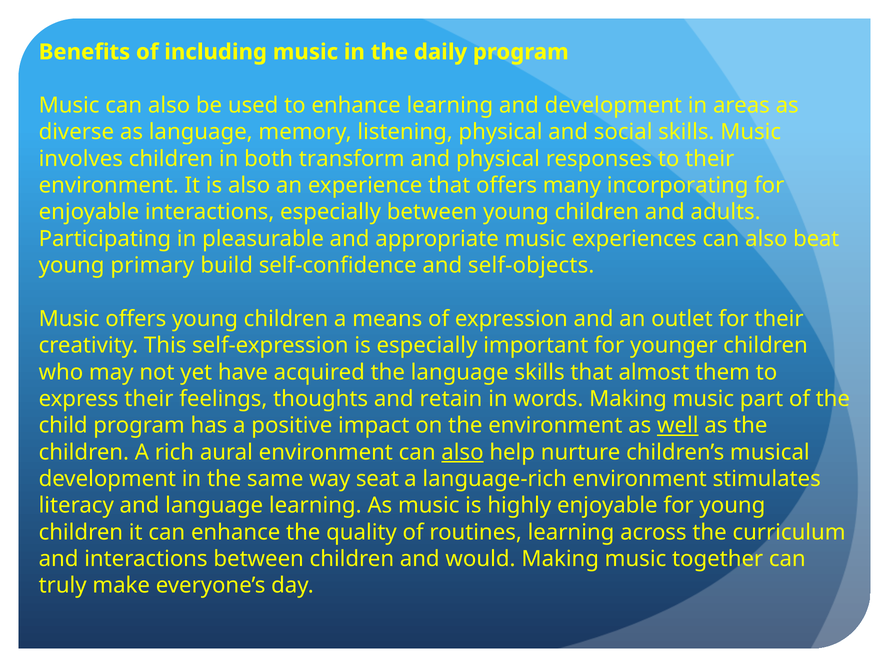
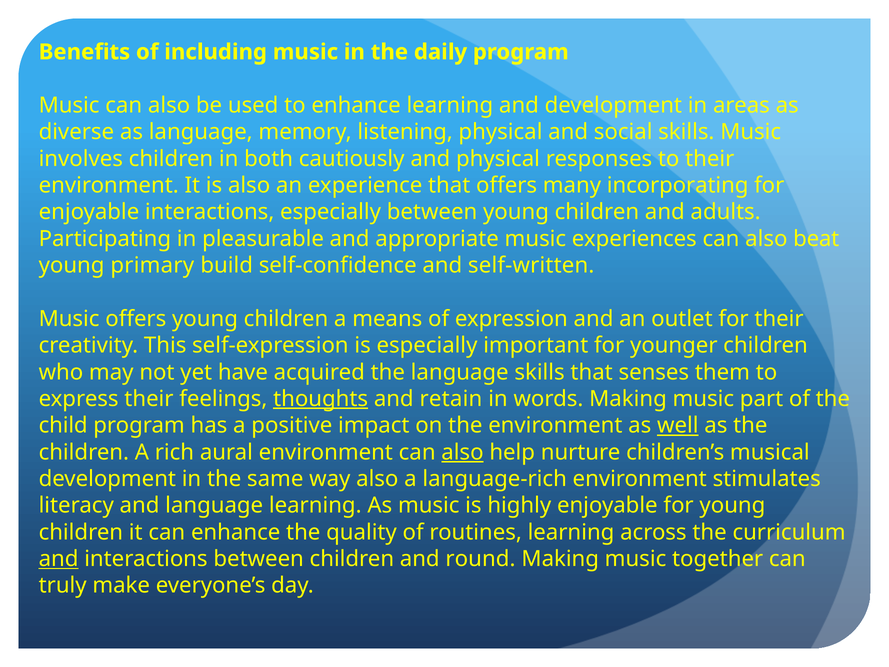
transform: transform -> cautiously
self-objects: self-objects -> self-written
almost: almost -> senses
thoughts underline: none -> present
way seat: seat -> also
and at (59, 559) underline: none -> present
would: would -> round
